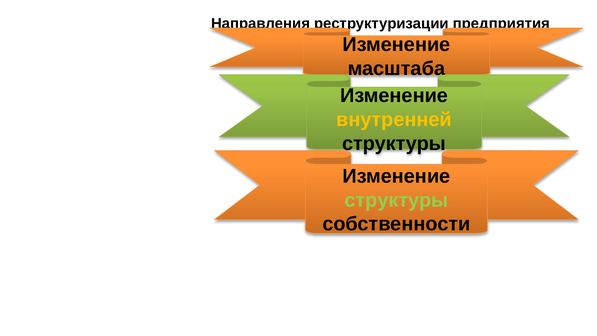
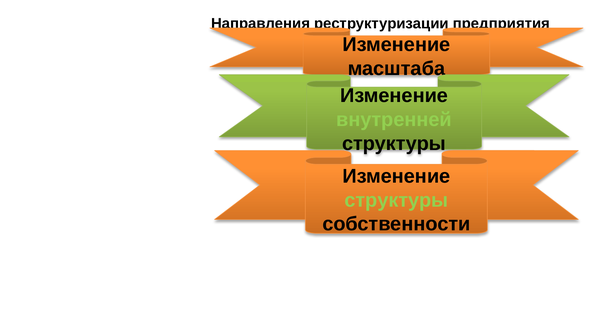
внутренней colour: yellow -> light green
